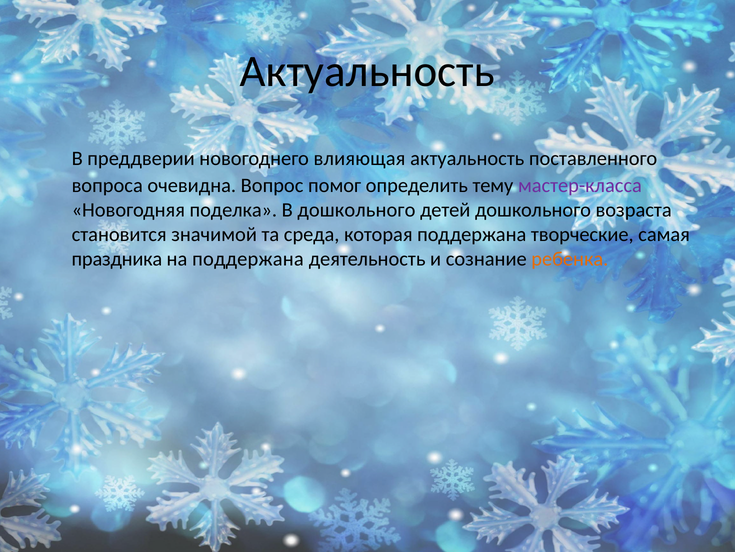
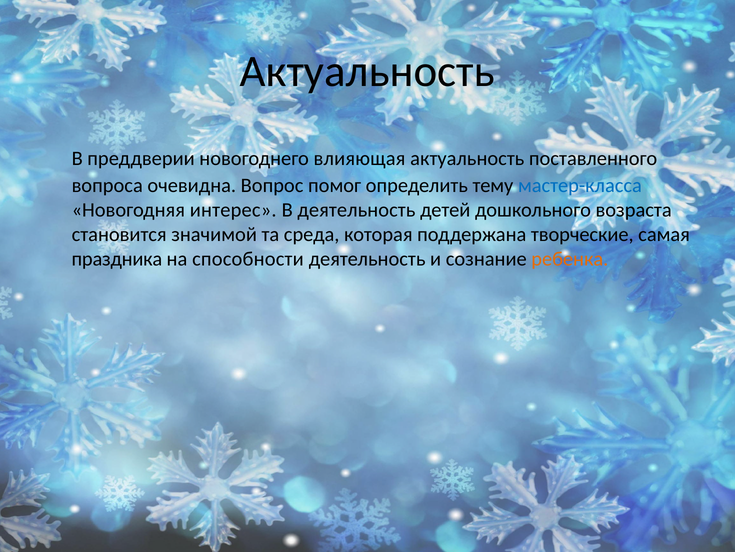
мастер-класса colour: purple -> blue
поделка: поделка -> интерес
В дошкольного: дошкольного -> деятельность
на поддержана: поддержана -> способности
